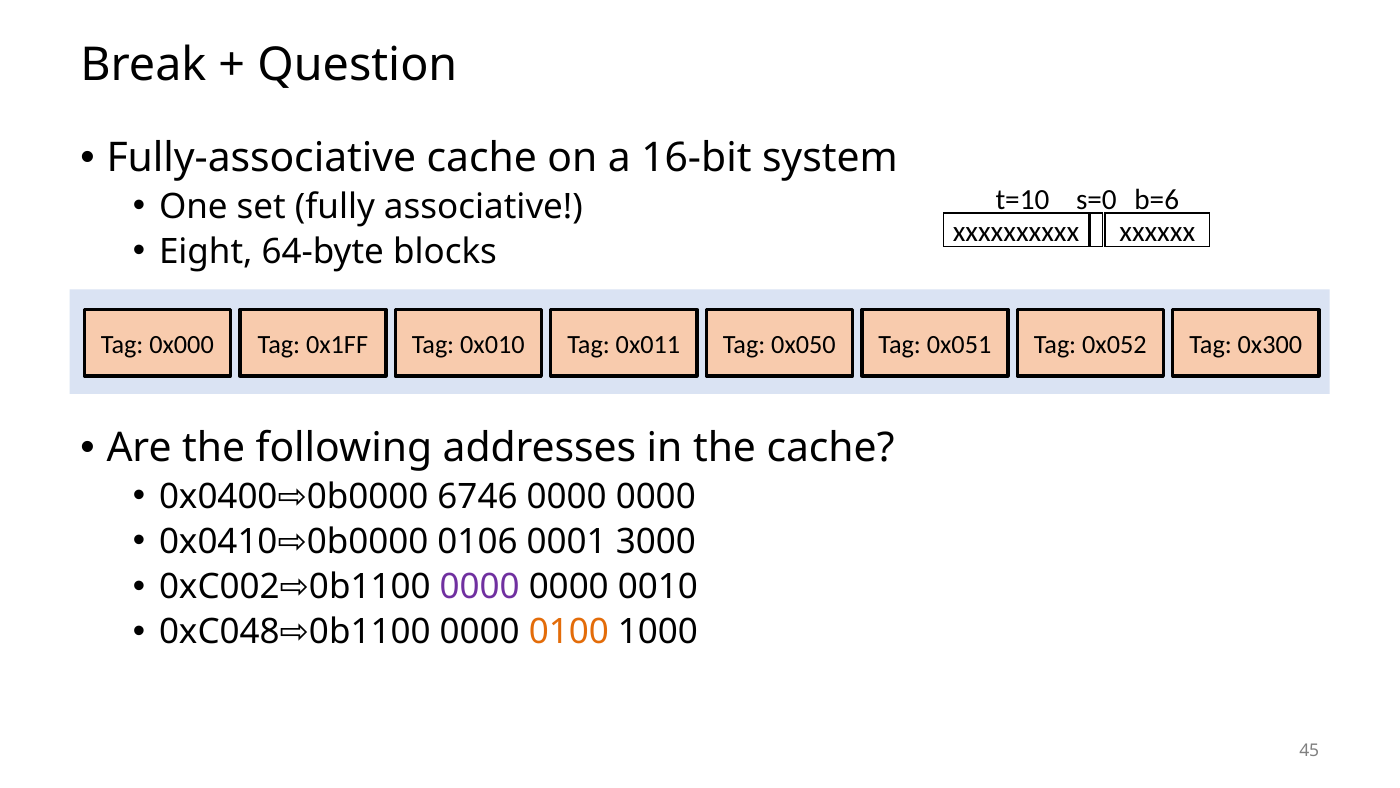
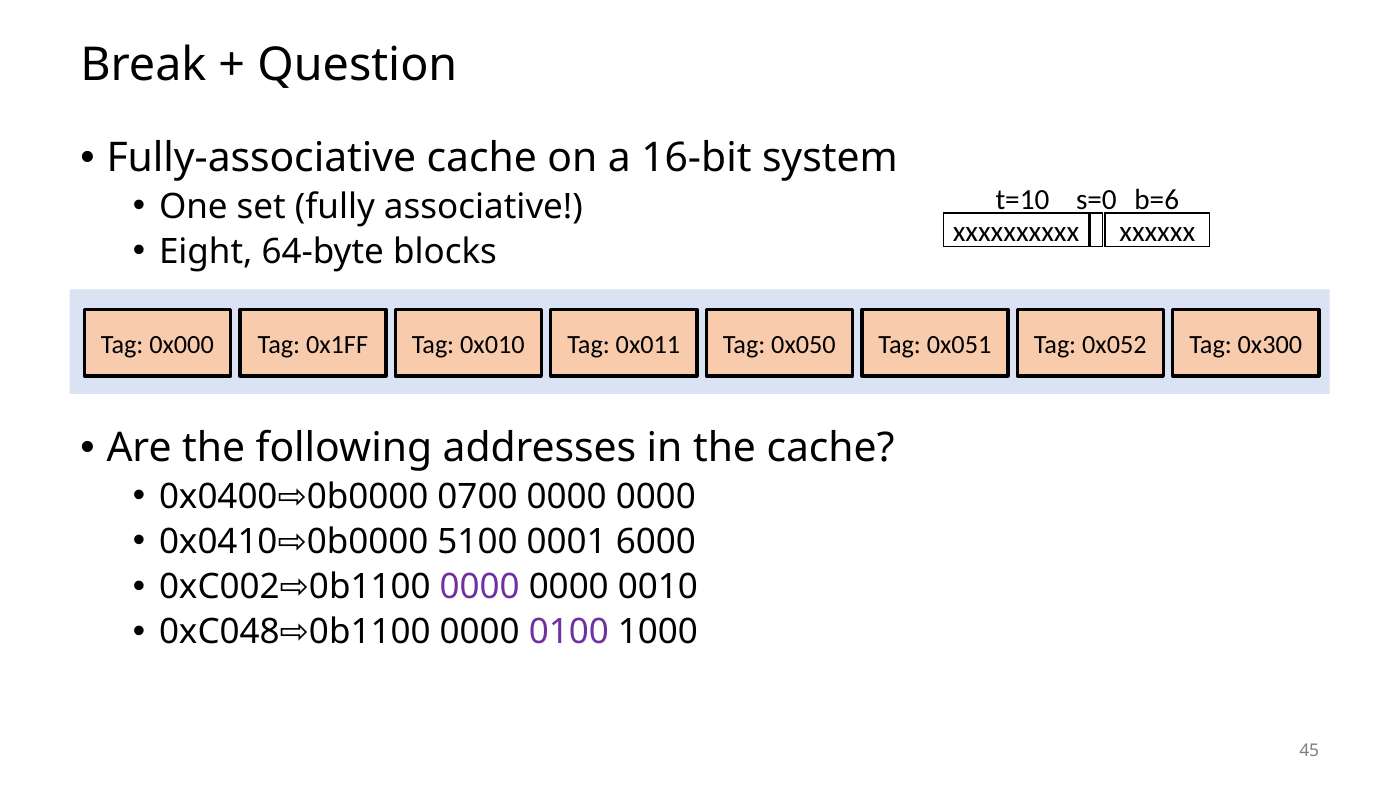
6746: 6746 -> 0700
0106: 0106 -> 5100
3000: 3000 -> 6000
0100 colour: orange -> purple
